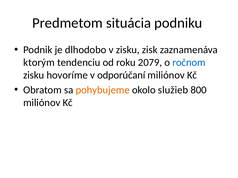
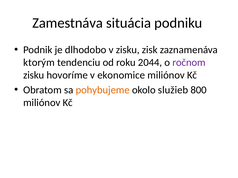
Predmetom: Predmetom -> Zamestnáva
2079: 2079 -> 2044
ročnom colour: blue -> purple
odporúčaní: odporúčaní -> ekonomice
